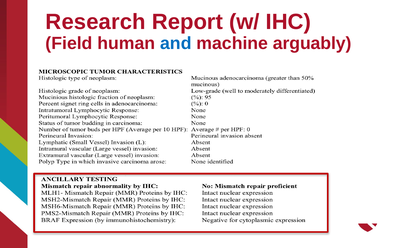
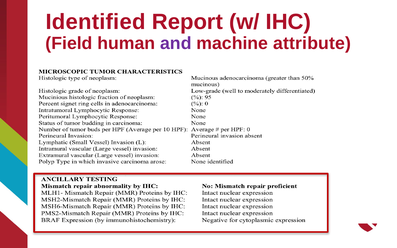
Research: Research -> Identified
and colour: blue -> purple
arguably: arguably -> attribute
